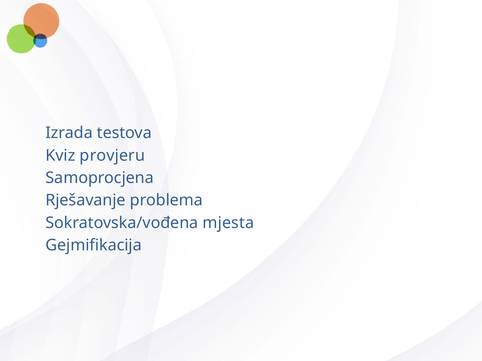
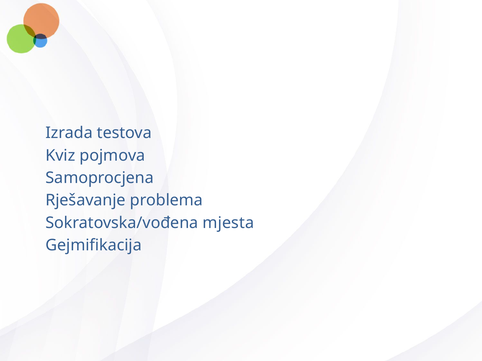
provjeru: provjeru -> pojmova
